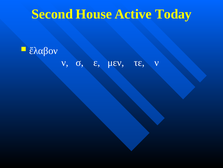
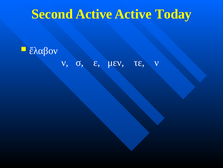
Second House: House -> Active
